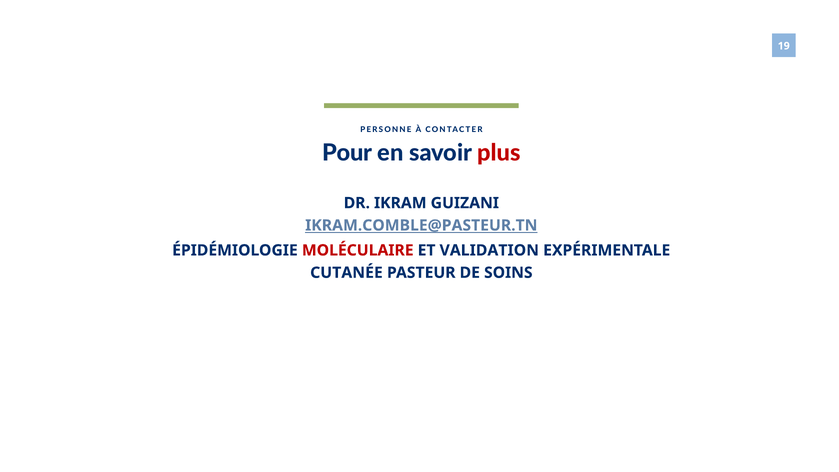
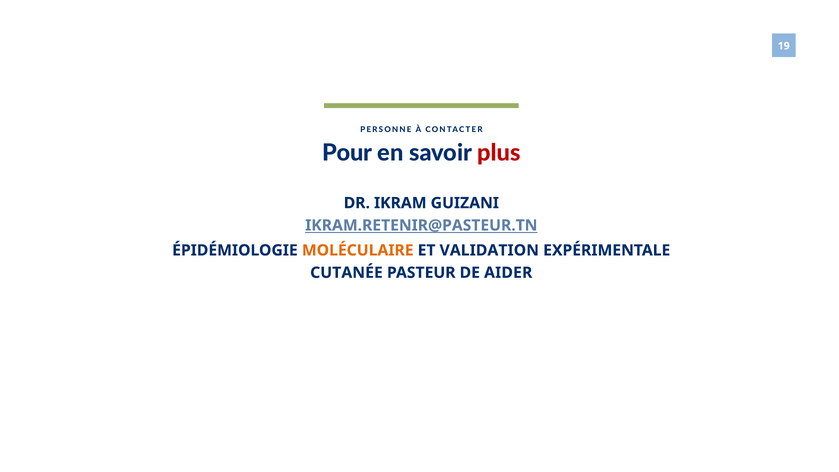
IKRAM.COMBLE@PASTEUR.TN: IKRAM.COMBLE@PASTEUR.TN -> IKRAM.RETENIR@PASTEUR.TN
MOLÉCULAIRE colour: red -> orange
SOINS: SOINS -> AIDER
